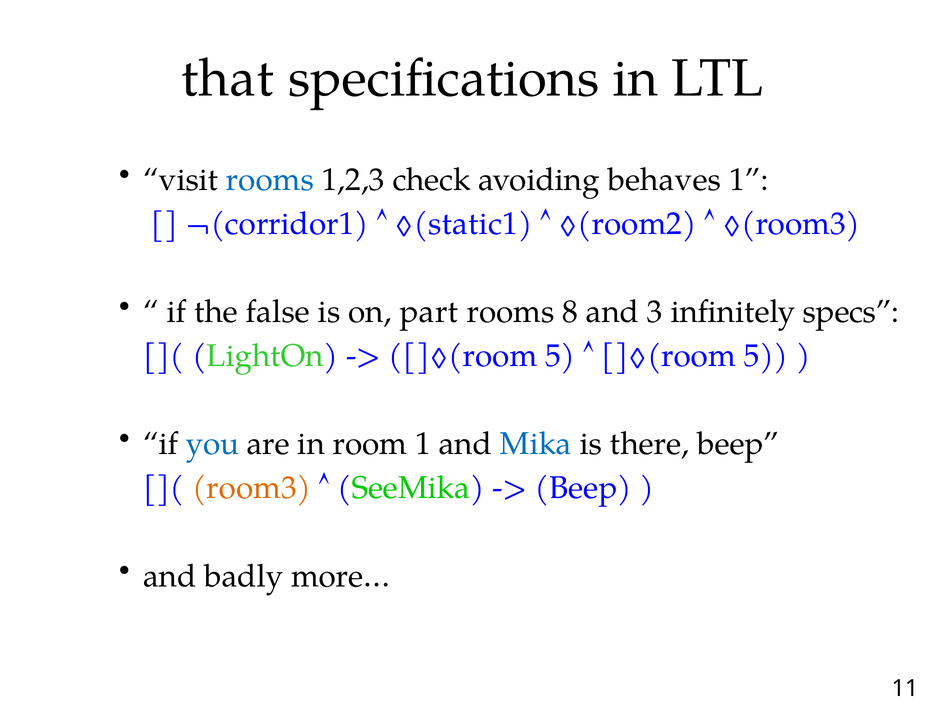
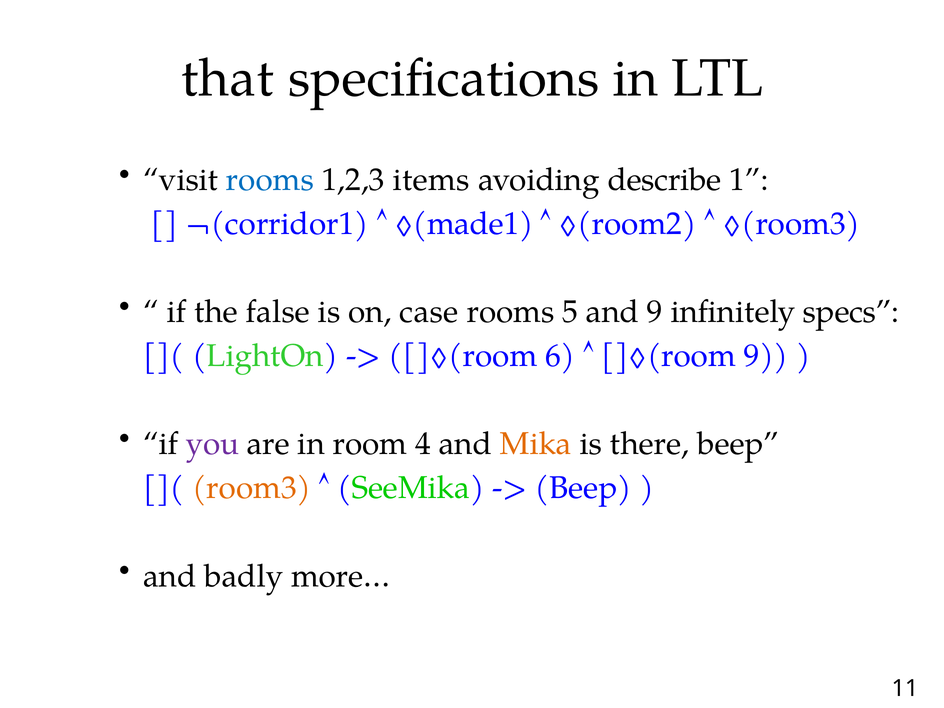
check: check -> items
behaves: behaves -> describe
◊(static1: ◊(static1 -> ◊(made1
part: part -> case
8: 8 -> 5
and 3: 3 -> 9
5 at (560, 356): 5 -> 6
5 at (766, 356): 5 -> 9
you colour: blue -> purple
room 1: 1 -> 4
Mika colour: blue -> orange
